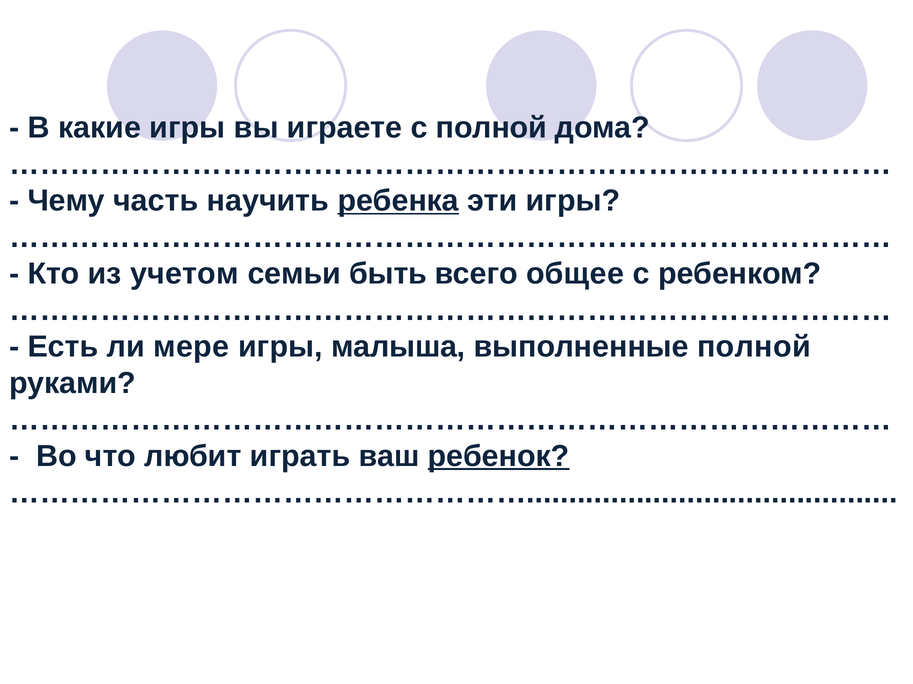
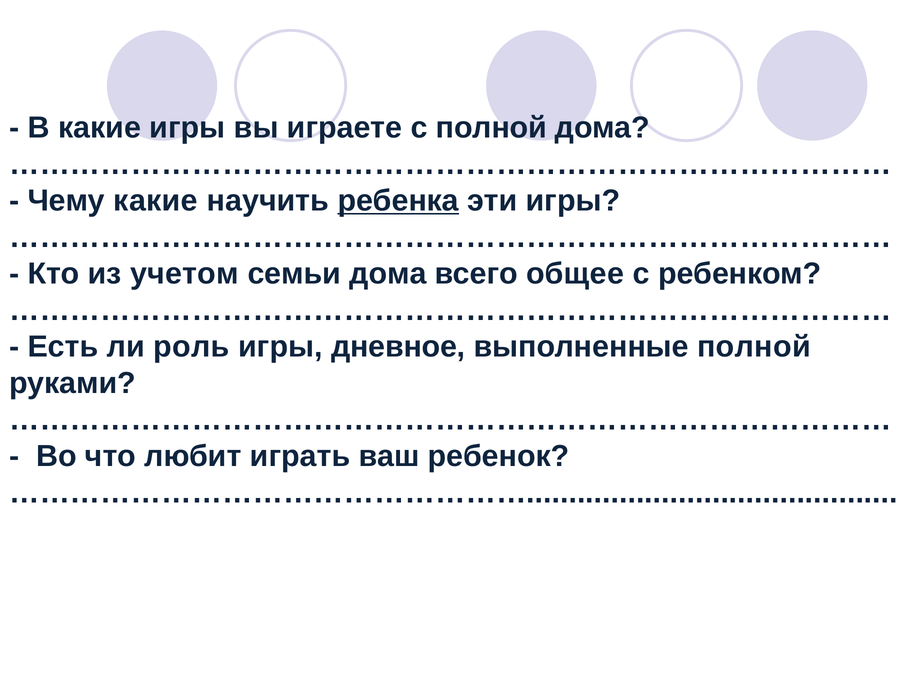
Чему часть: часть -> какие
семьи быть: быть -> дома
мере: мере -> роль
малыша: малыша -> дневное
ребенок underline: present -> none
